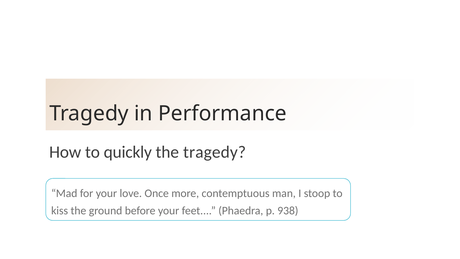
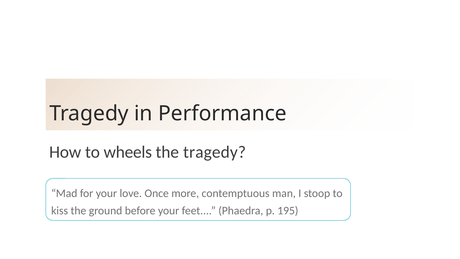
quickly: quickly -> wheels
938: 938 -> 195
